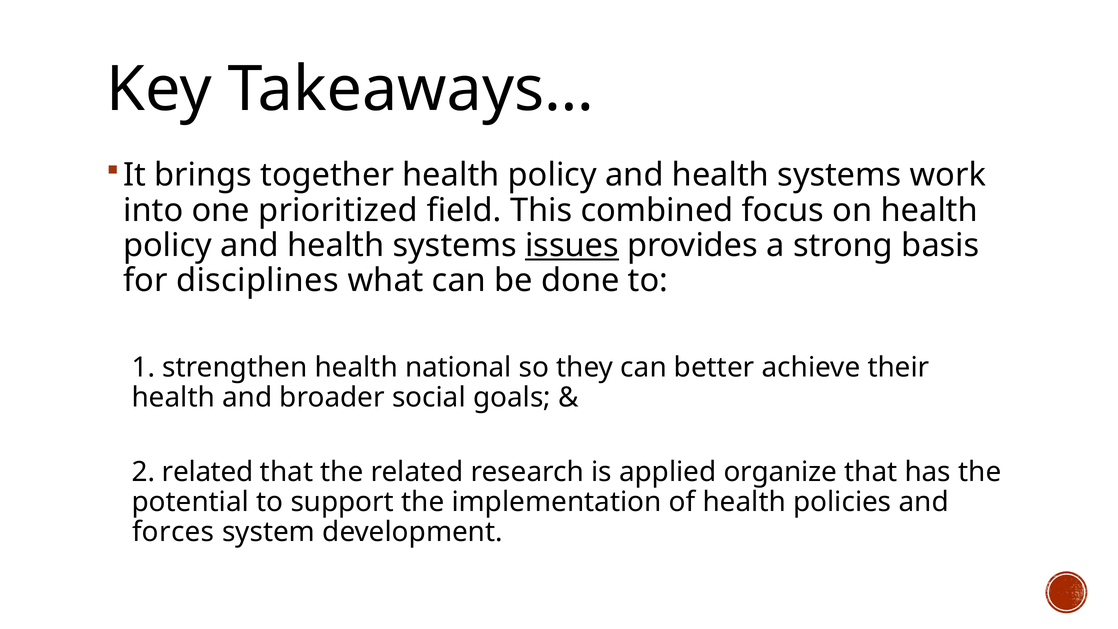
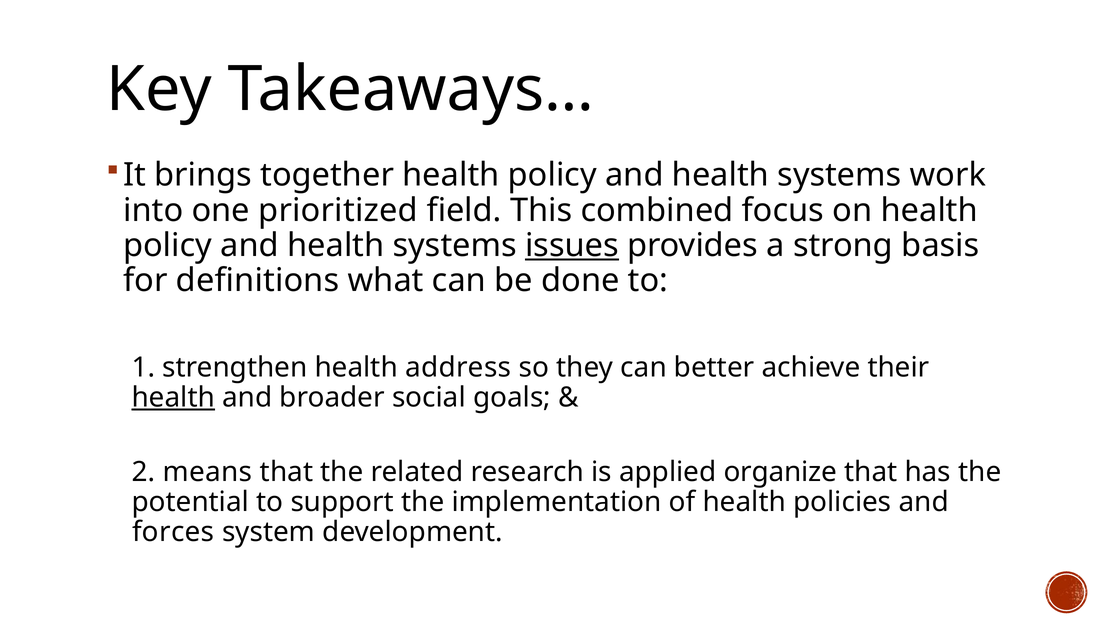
disciplines: disciplines -> definitions
national: national -> address
health at (173, 397) underline: none -> present
2 related: related -> means
